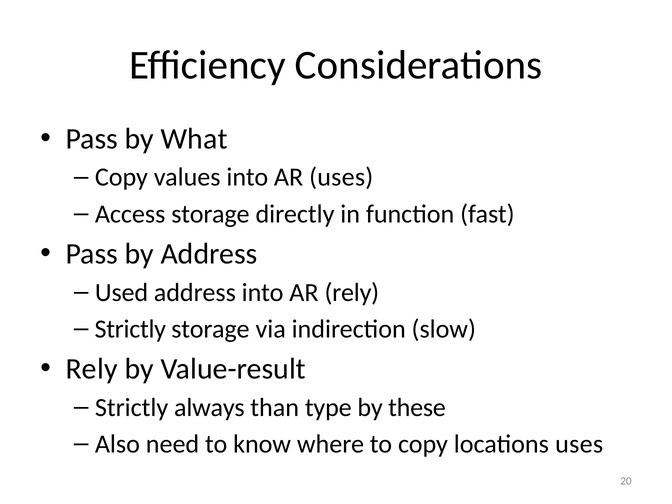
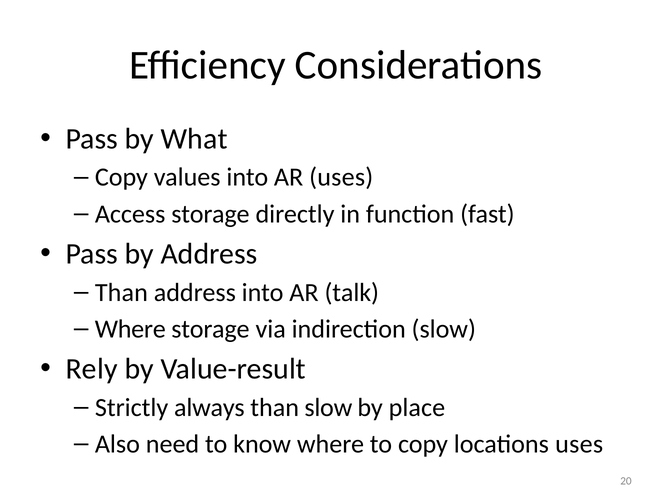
Used at (122, 292): Used -> Than
AR rely: rely -> talk
Strictly at (130, 329): Strictly -> Where
than type: type -> slow
these: these -> place
